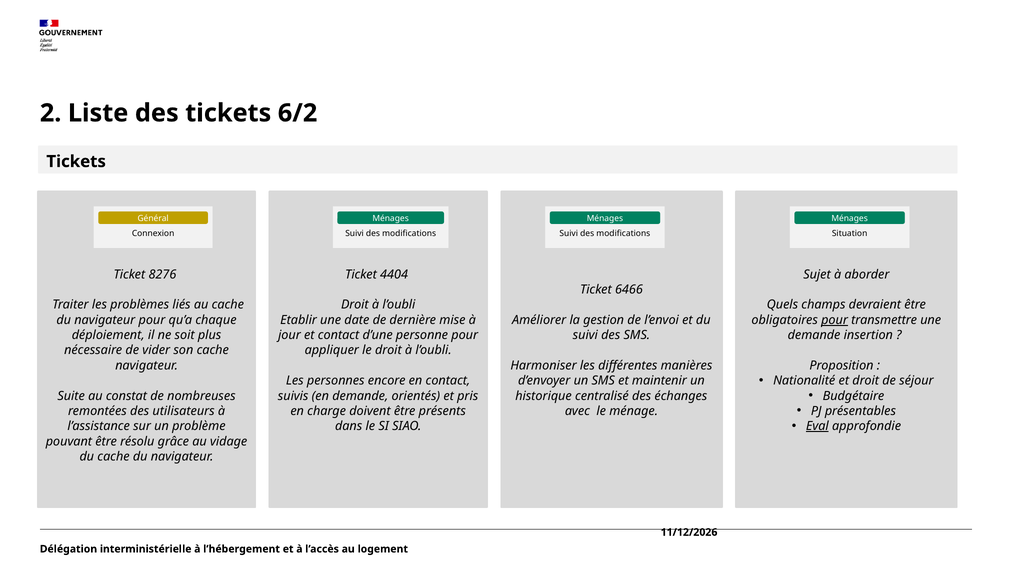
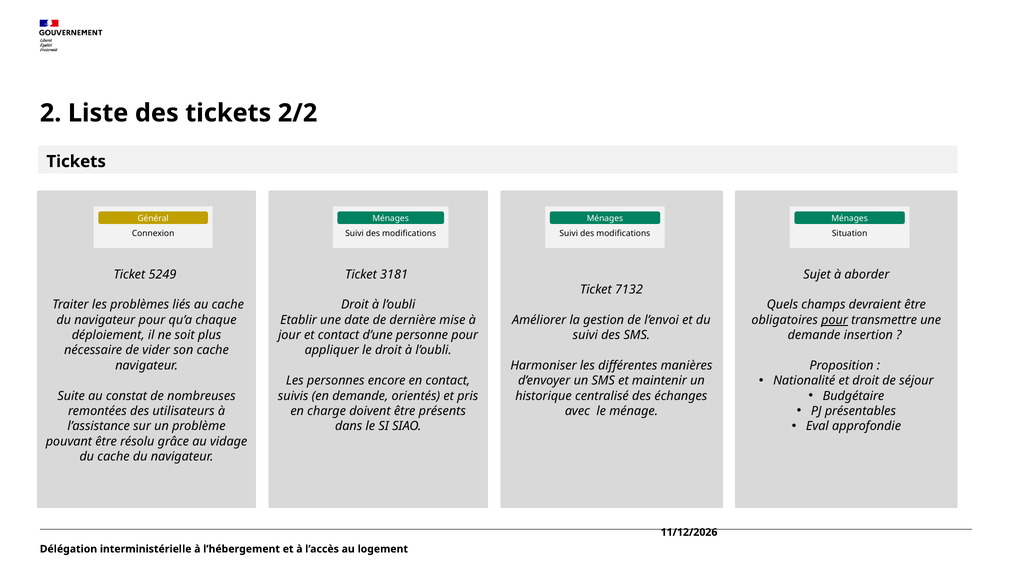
6/2: 6/2 -> 2/2
8276: 8276 -> 5249
4404: 4404 -> 3181
6466: 6466 -> 7132
Eval underline: present -> none
